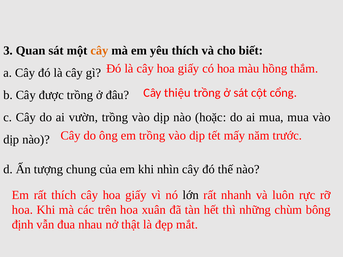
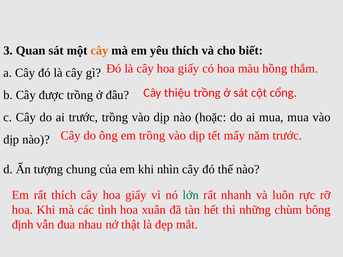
ai vườn: vườn -> trước
lớn colour: black -> green
trên: trên -> tình
